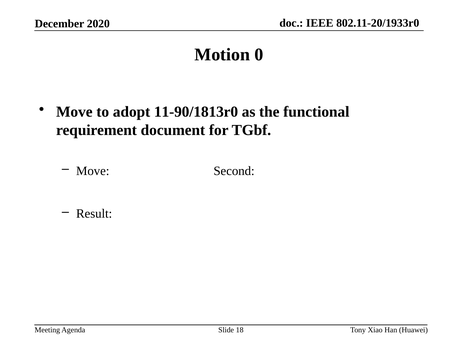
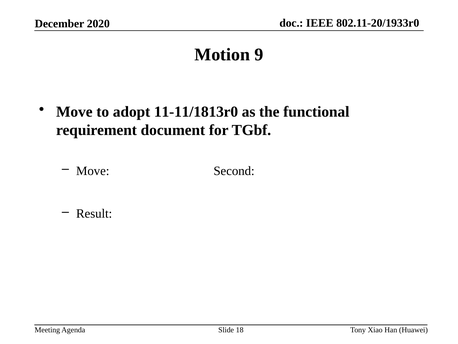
0: 0 -> 9
11-90/1813r0: 11-90/1813r0 -> 11-11/1813r0
